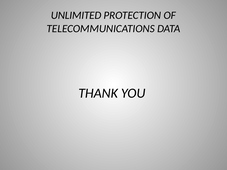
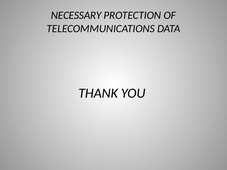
UNLIMITED: UNLIMITED -> NECESSARY
